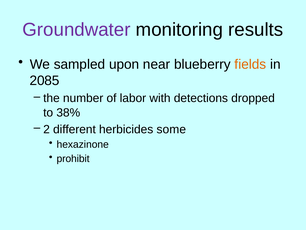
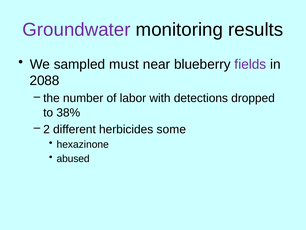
upon: upon -> must
fields colour: orange -> purple
2085: 2085 -> 2088
prohibit: prohibit -> abused
